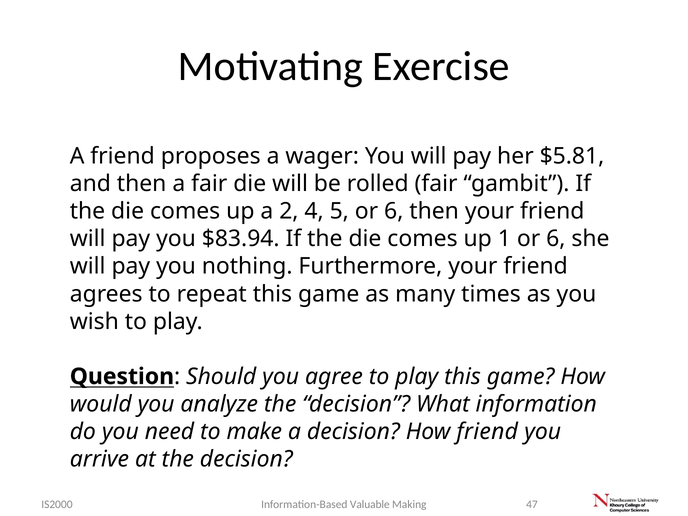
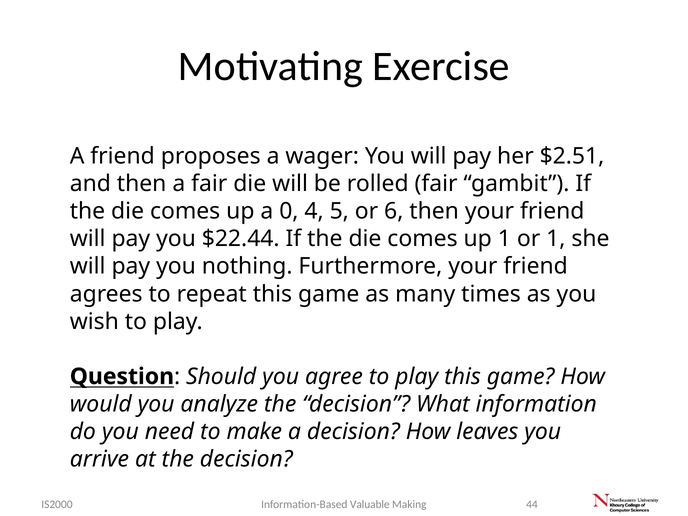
$5.81: $5.81 -> $2.51
2: 2 -> 0
$83.94: $83.94 -> $22.44
1 or 6: 6 -> 1
How friend: friend -> leaves
47: 47 -> 44
